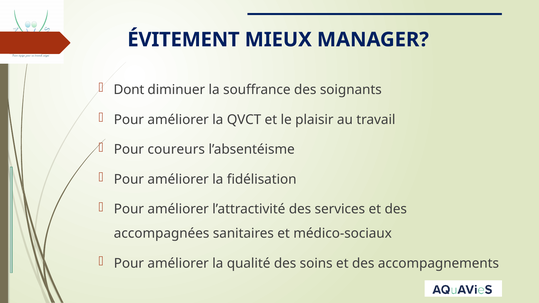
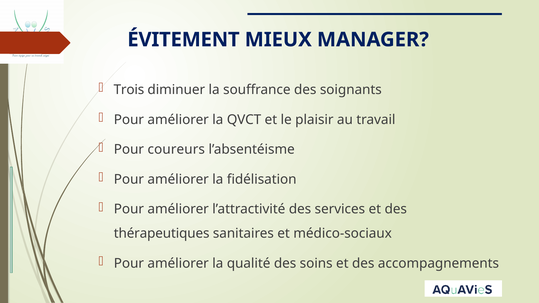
Dont: Dont -> Trois
accompagnées: accompagnées -> thérapeutiques
